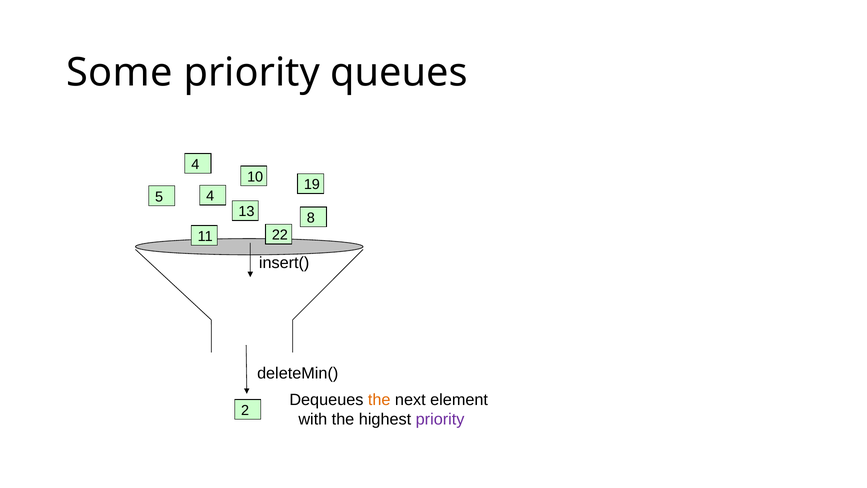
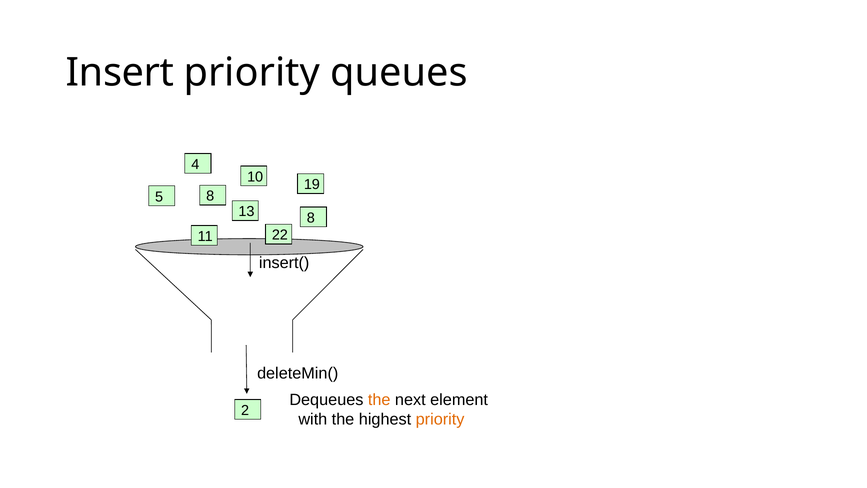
Some: Some -> Insert
5 4: 4 -> 8
priority at (440, 419) colour: purple -> orange
